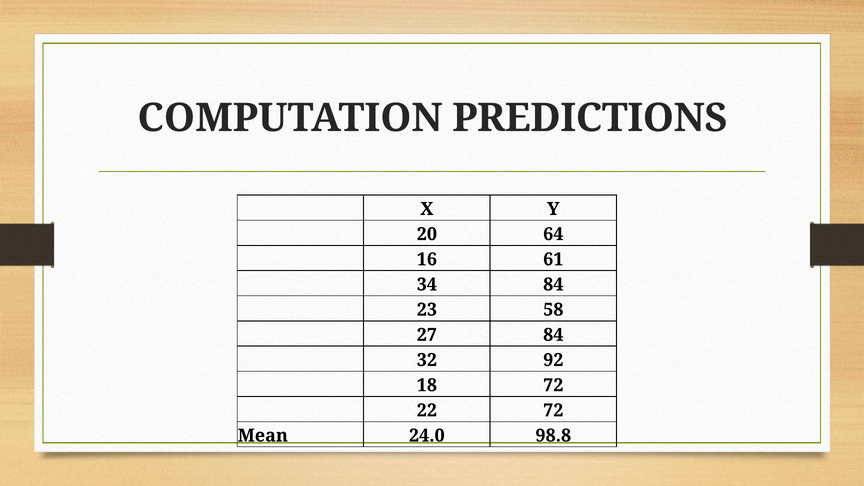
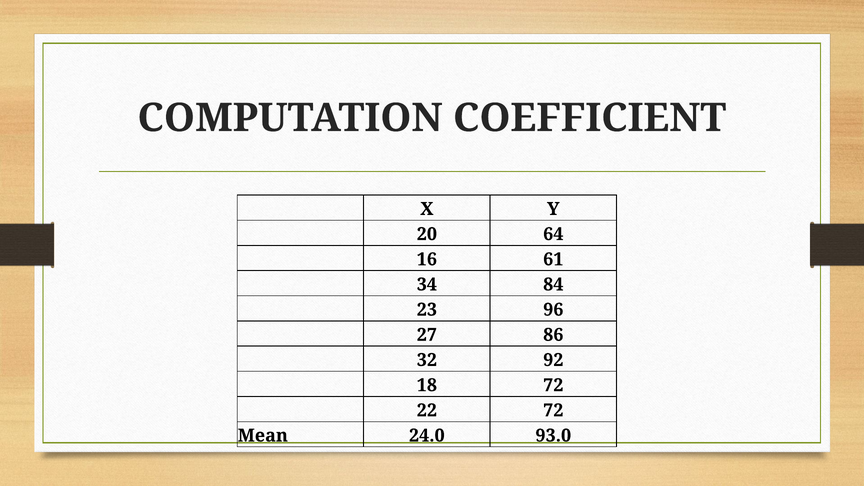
PREDICTIONS: PREDICTIONS -> COEFFICIENT
58: 58 -> 96
27 84: 84 -> 86
98.8: 98.8 -> 93.0
